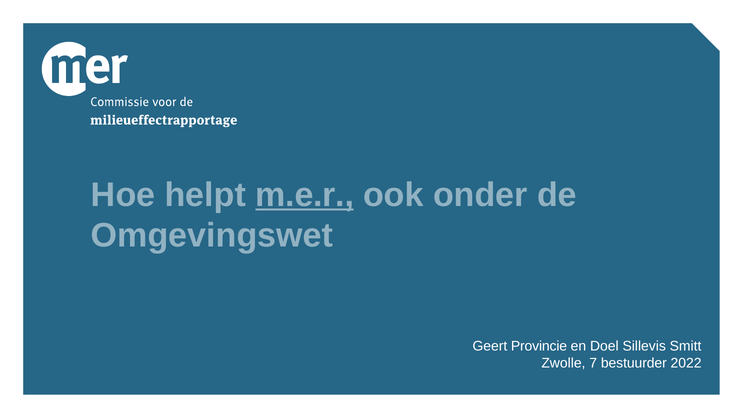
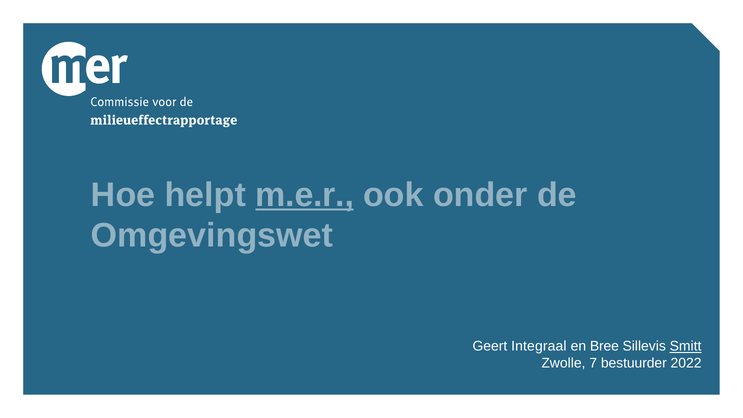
Provincie: Provincie -> Integraal
Doel: Doel -> Bree
Smitt underline: none -> present
